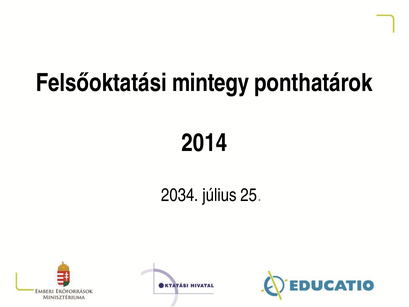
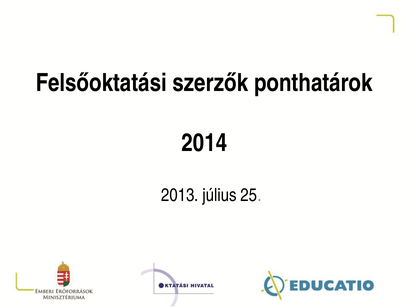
mintegy: mintegy -> szerzők
2034: 2034 -> 2013
